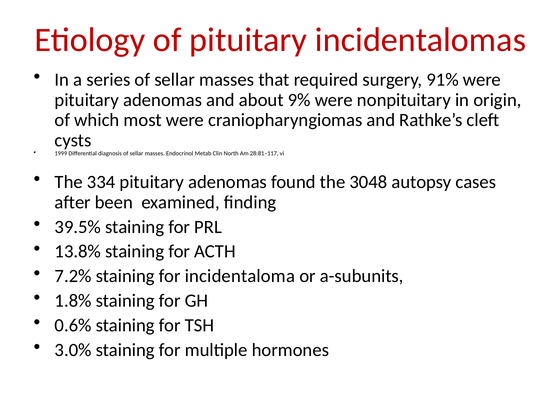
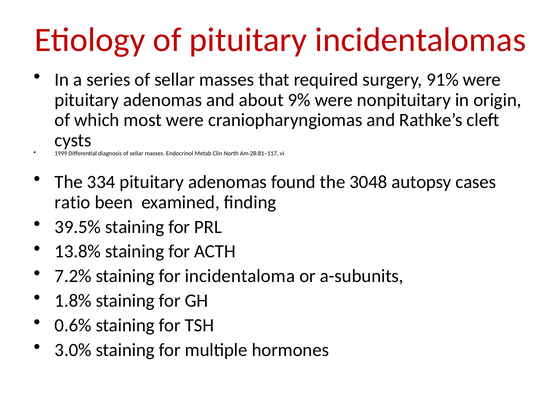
after: after -> ratio
